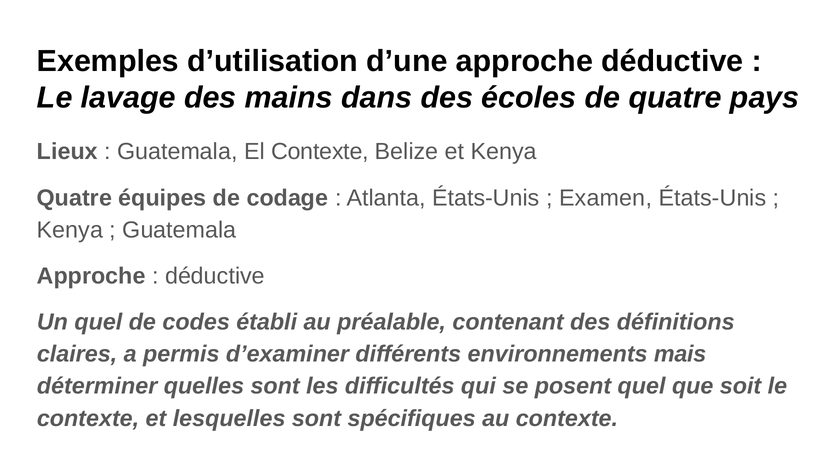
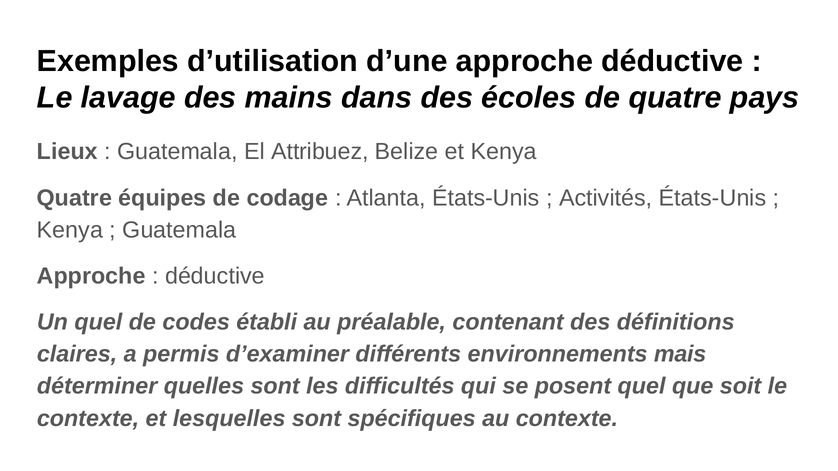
El Contexte: Contexte -> Attribuez
Examen: Examen -> Activités
